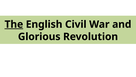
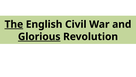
Glorious underline: none -> present
